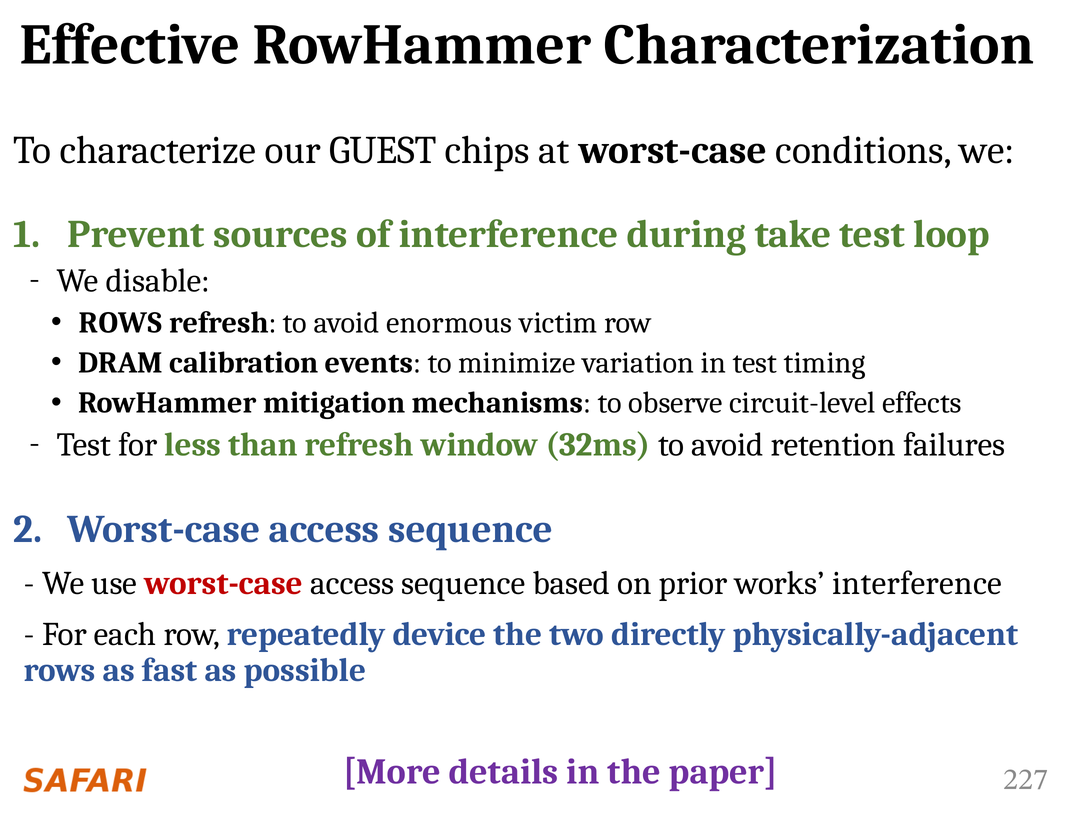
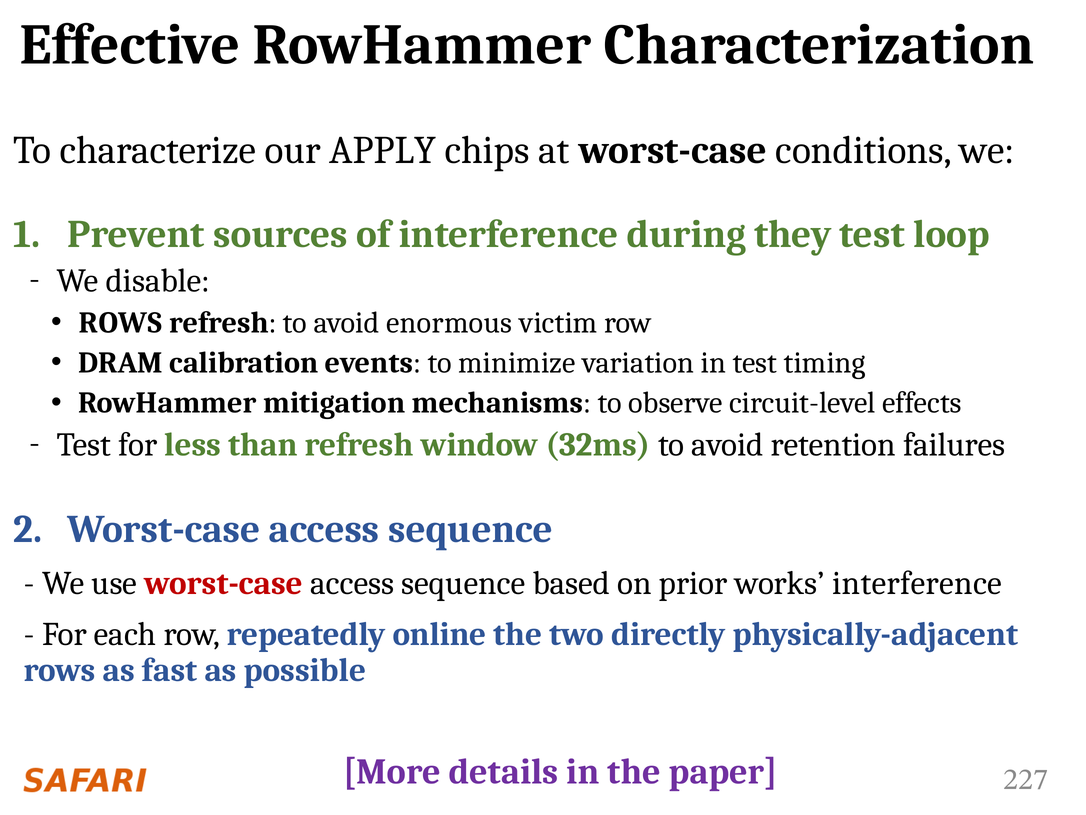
GUEST: GUEST -> APPLY
take: take -> they
device: device -> online
